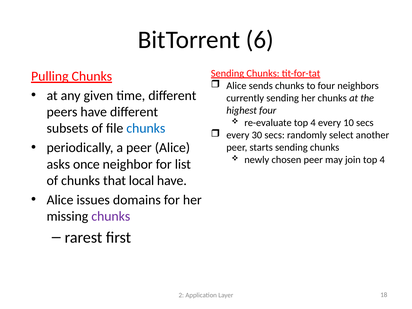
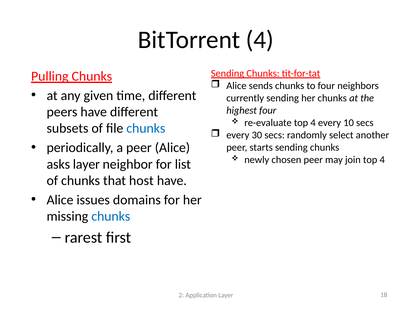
BitTorrent 6: 6 -> 4
asks once: once -> layer
local: local -> host
chunks at (111, 216) colour: purple -> blue
